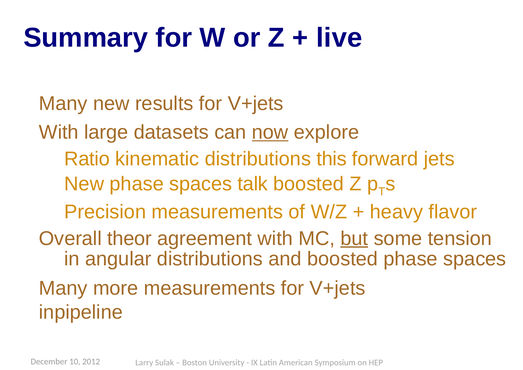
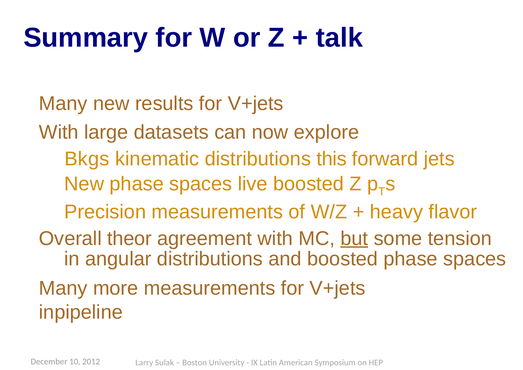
live: live -> talk
now underline: present -> none
Ratio: Ratio -> Bkgs
talk: talk -> live
